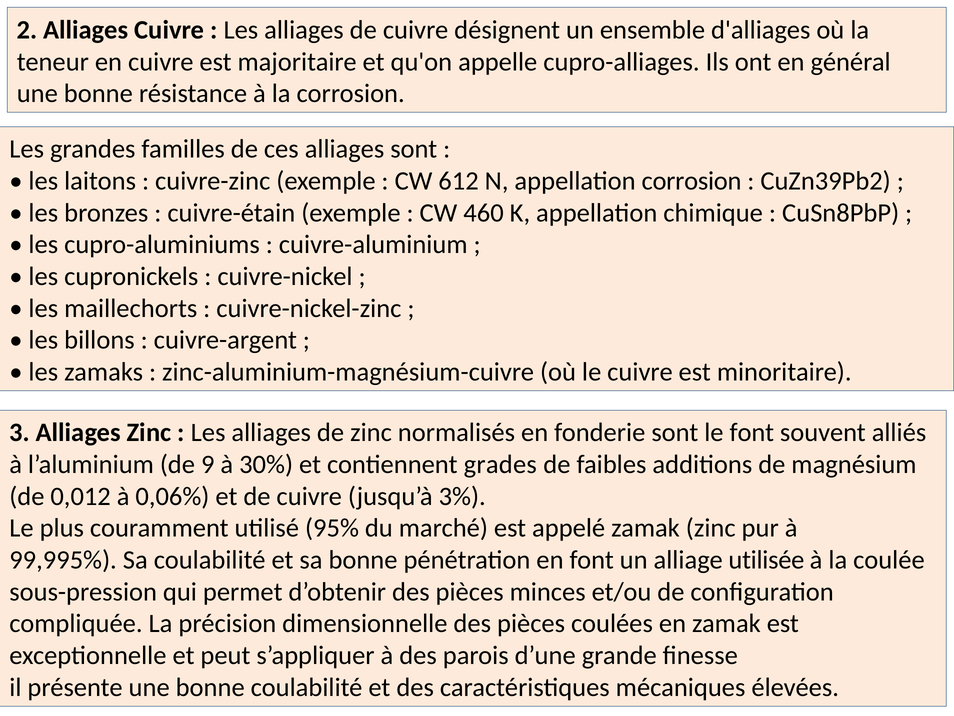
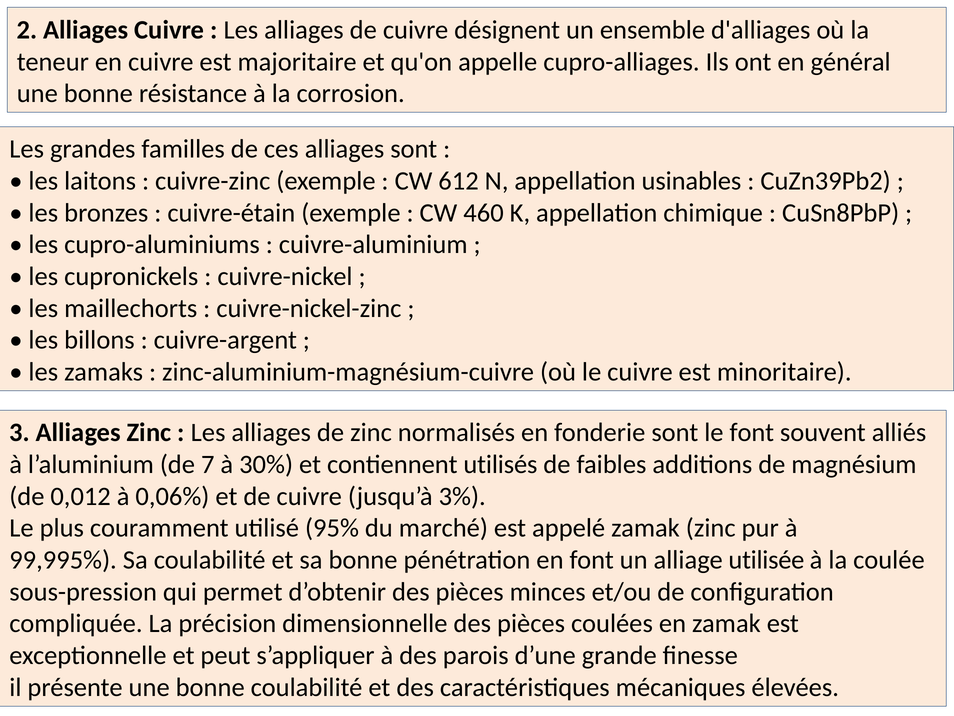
appellation corrosion: corrosion -> usinables
9: 9 -> 7
grades: grades -> utilisés
